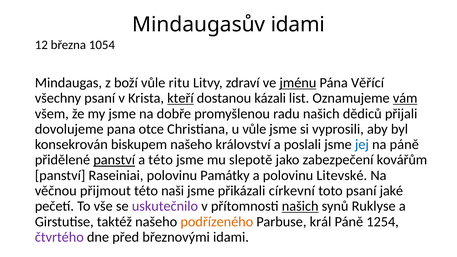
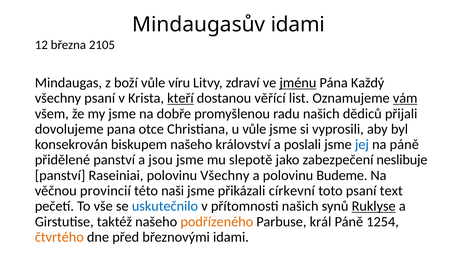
1054: 1054 -> 2105
ritu: ritu -> víru
Věřící: Věřící -> Každý
kázali: kázali -> věřící
panství at (114, 160) underline: present -> none
a této: této -> jsou
kovářům: kovářům -> neslibuje
polovinu Památky: Památky -> Všechny
Litevské: Litevské -> Budeme
přijmout: přijmout -> provincií
jaké: jaké -> text
uskutečnilo colour: purple -> blue
našich at (300, 206) underline: present -> none
Ruklyse underline: none -> present
čtvrtého colour: purple -> orange
